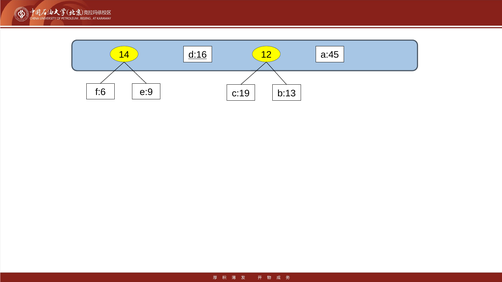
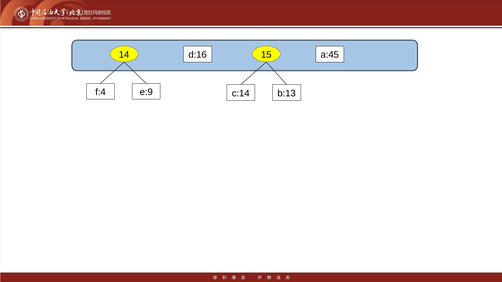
12: 12 -> 15
d:16 underline: present -> none
f:6: f:6 -> f:4
c:19: c:19 -> c:14
